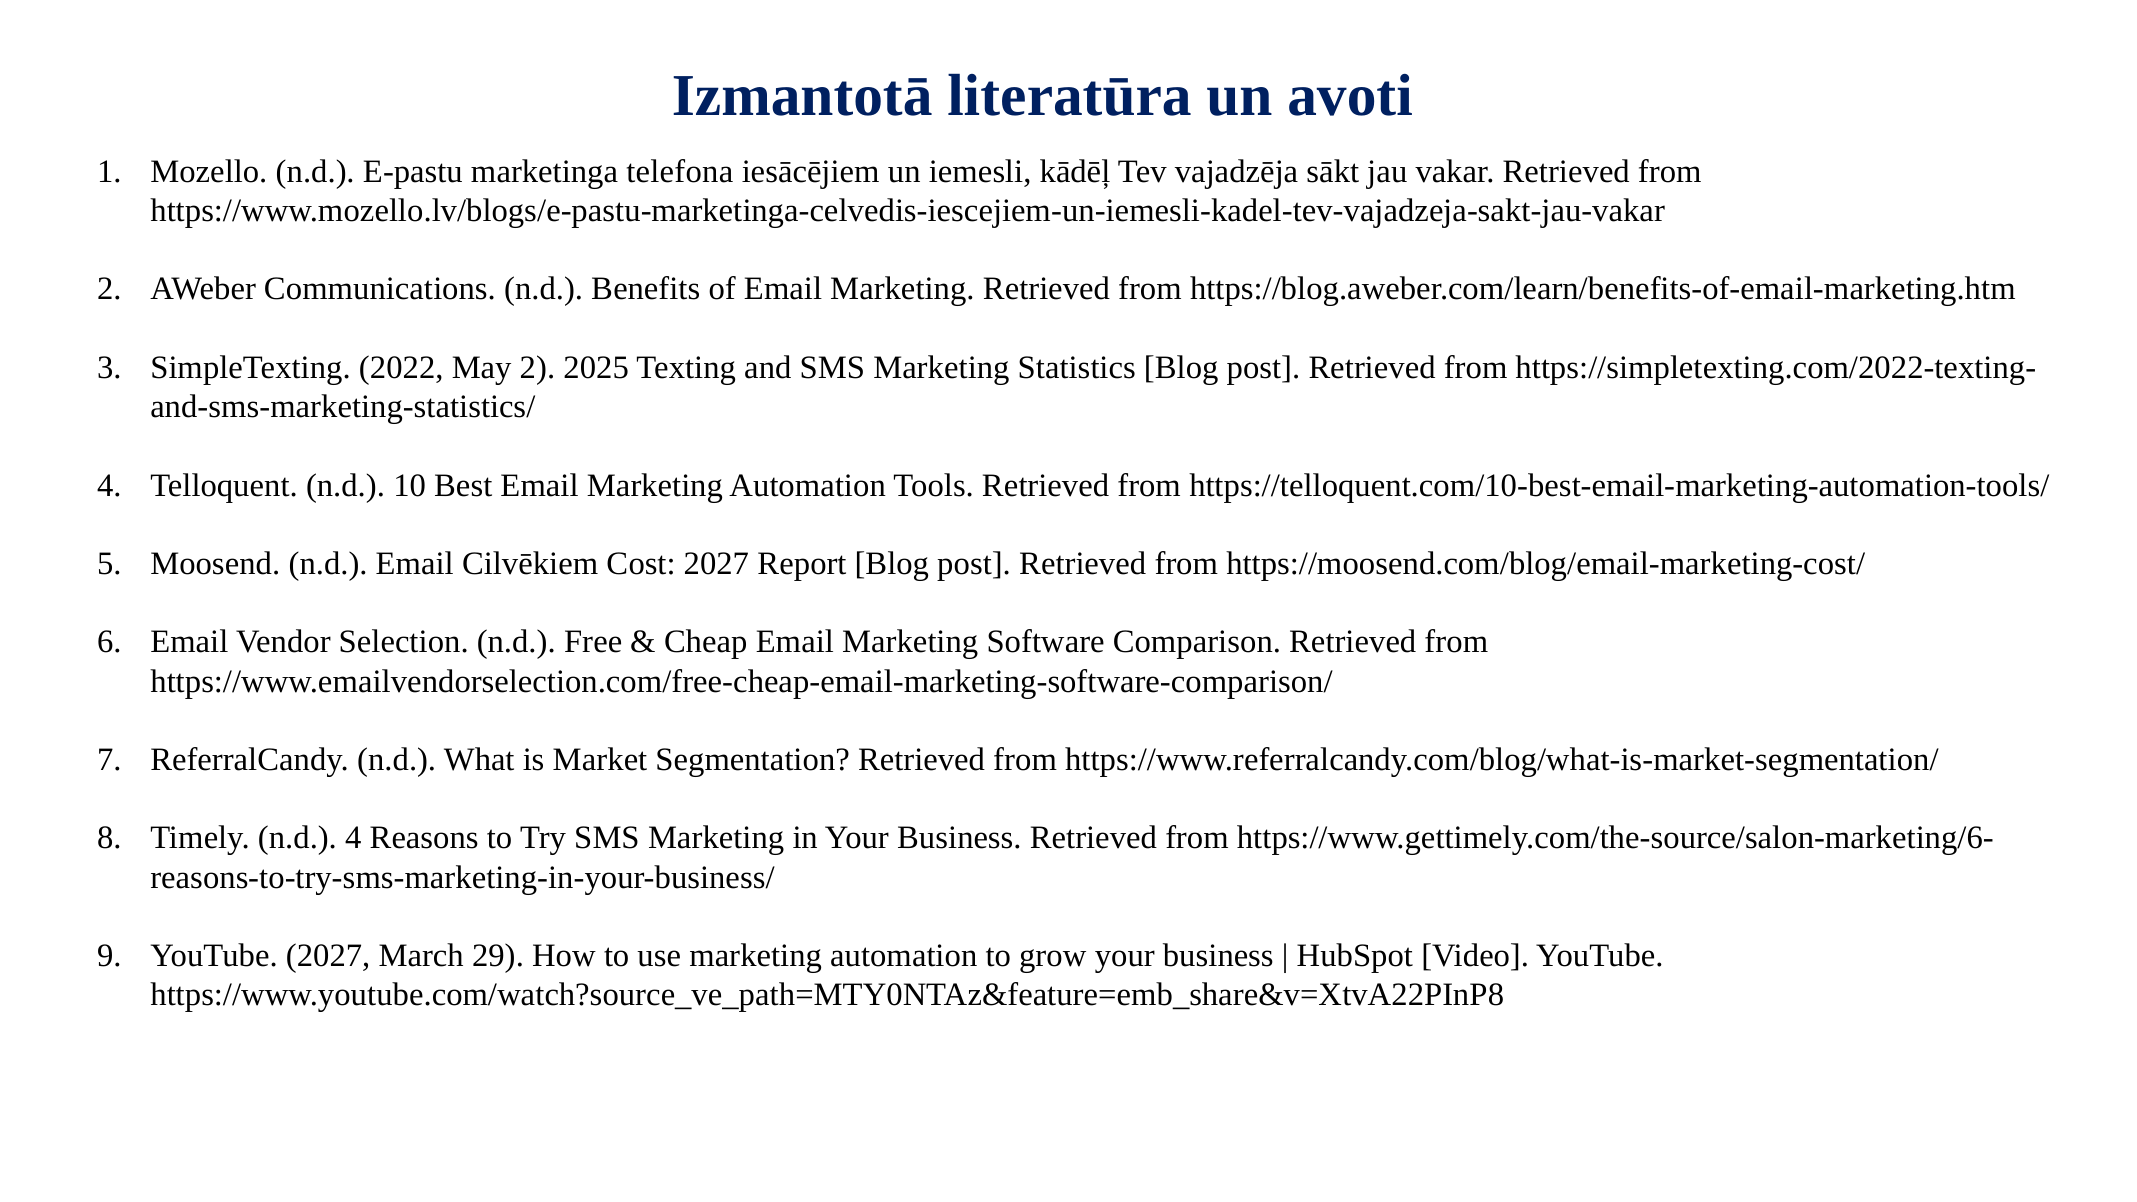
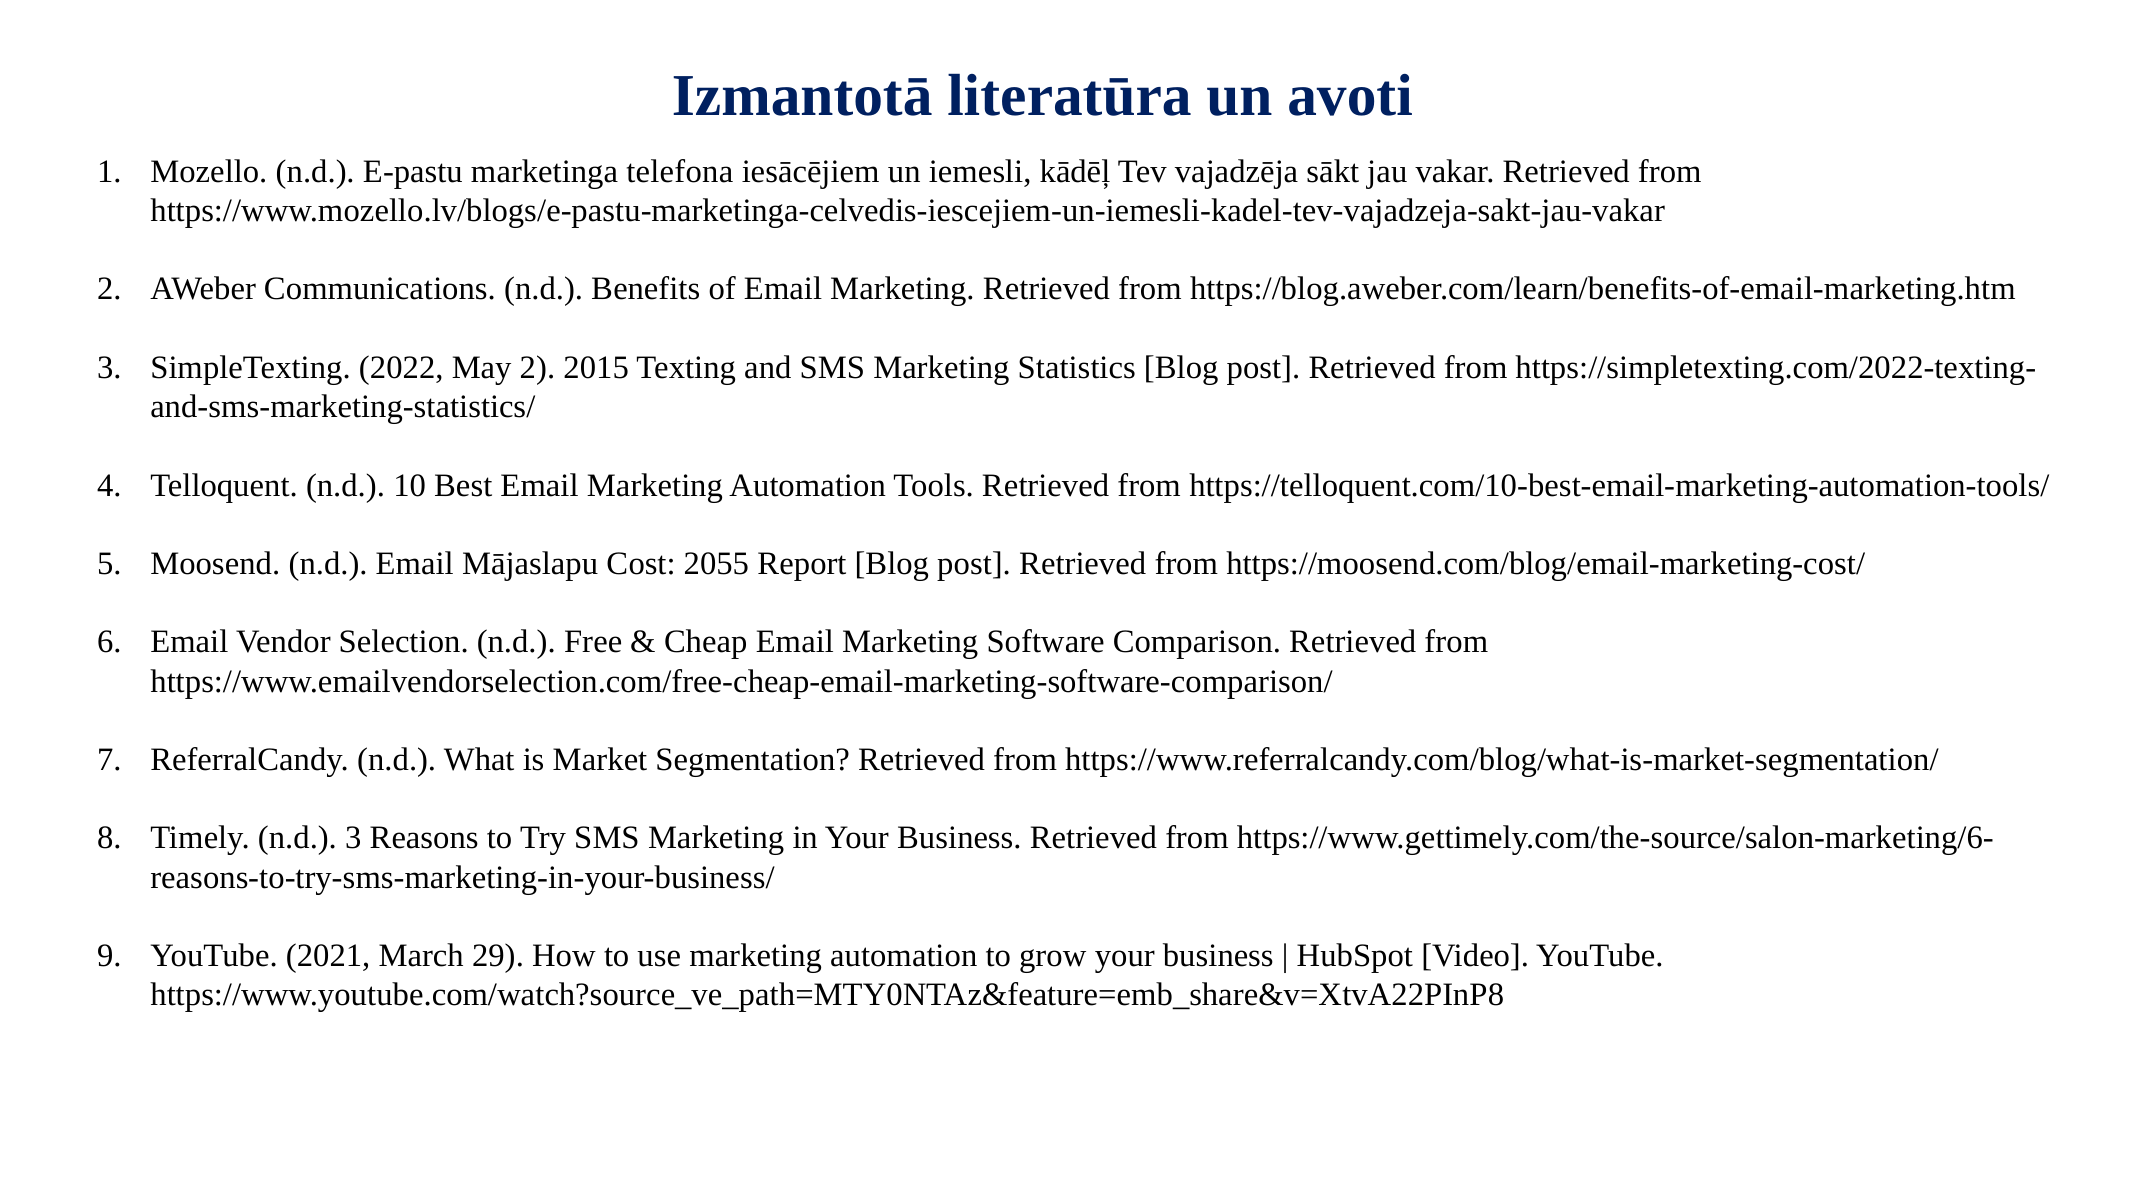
2025: 2025 -> 2015
Cilvēkiem: Cilvēkiem -> Mājaslapu
Cost 2027: 2027 -> 2055
n.d 4: 4 -> 3
YouTube 2027: 2027 -> 2021
